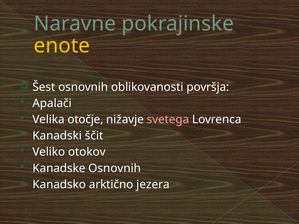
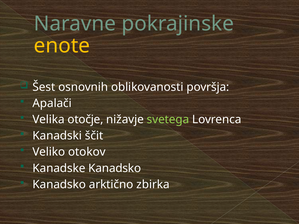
svetega colour: pink -> light green
Kanadske Osnovnih: Osnovnih -> Kanadsko
jezera: jezera -> zbirka
